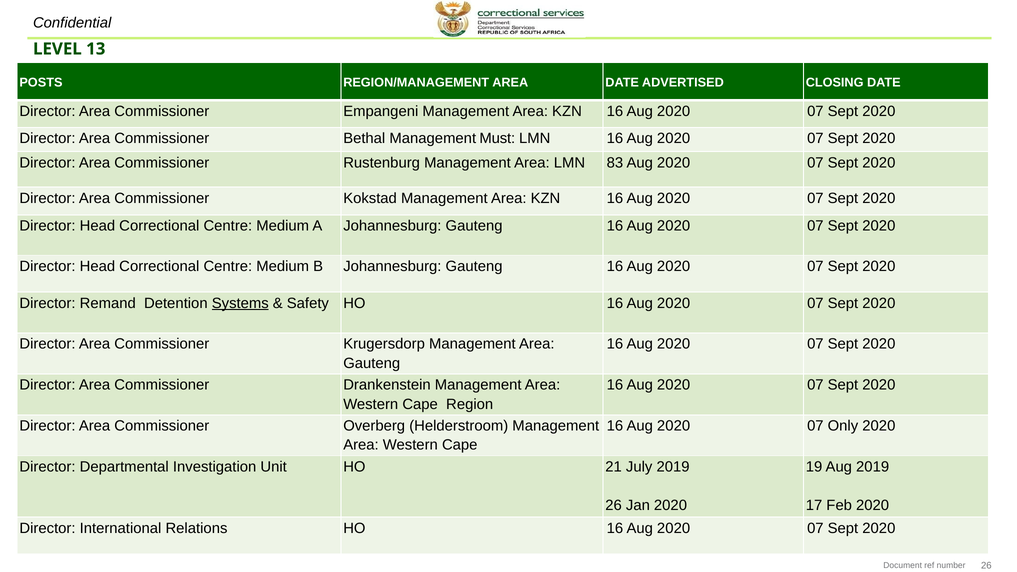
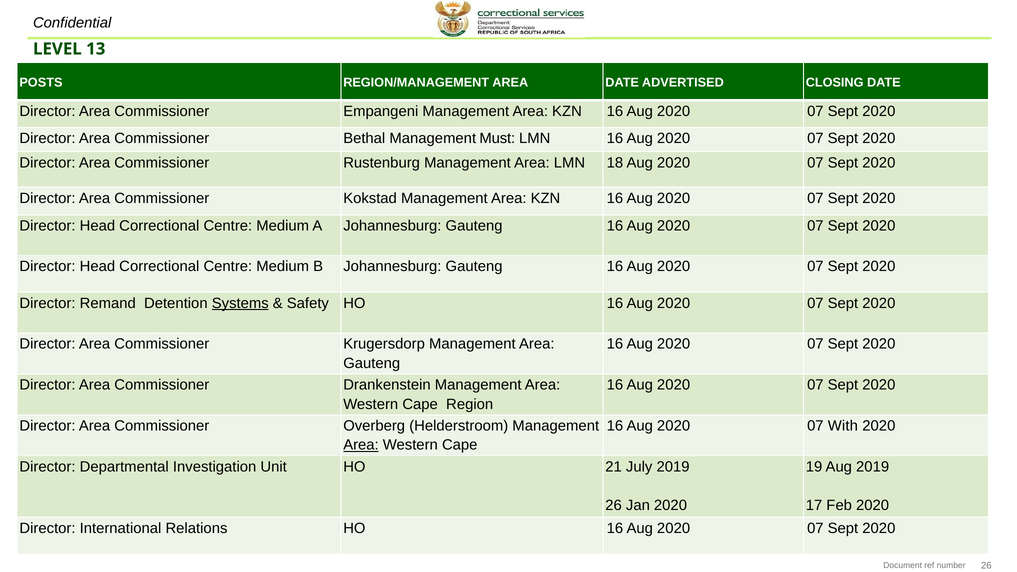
83: 83 -> 18
Only: Only -> With
Area at (361, 445) underline: none -> present
